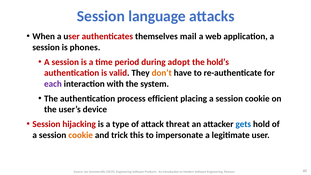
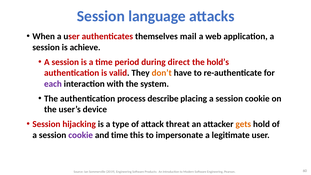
phones: phones -> achieve
adopt: adopt -> direct
efficient: efficient -> describe
gets colour: blue -> orange
cookie at (81, 135) colour: orange -> purple
and trick: trick -> time
